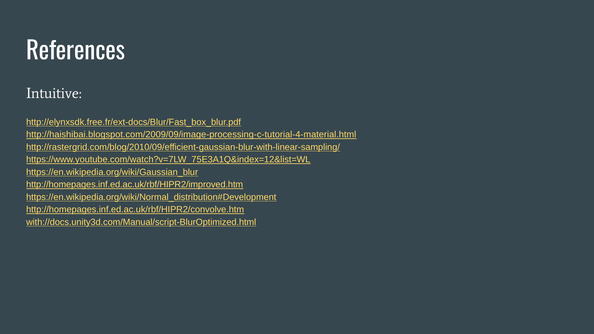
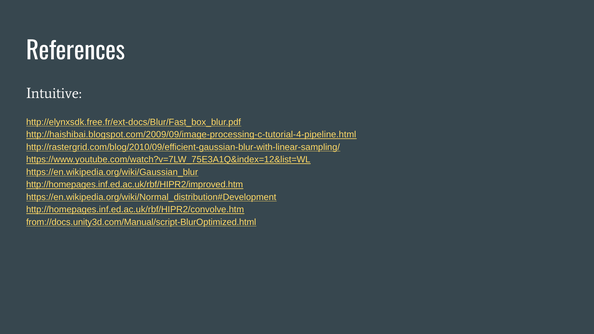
http://haishibai.blogspot.com/2009/09/image-processing-c-tutorial-4-material.html: http://haishibai.blogspot.com/2009/09/image-processing-c-tutorial-4-material.html -> http://haishibai.blogspot.com/2009/09/image-processing-c-tutorial-4-pipeline.html
with://docs.unity3d.com/Manual/script-BlurOptimized.html: with://docs.unity3d.com/Manual/script-BlurOptimized.html -> from://docs.unity3d.com/Manual/script-BlurOptimized.html
